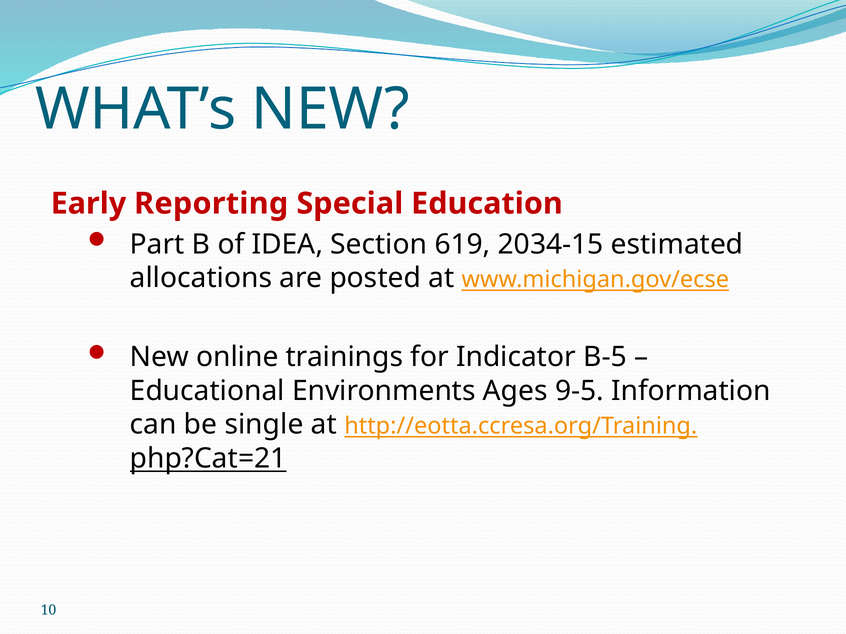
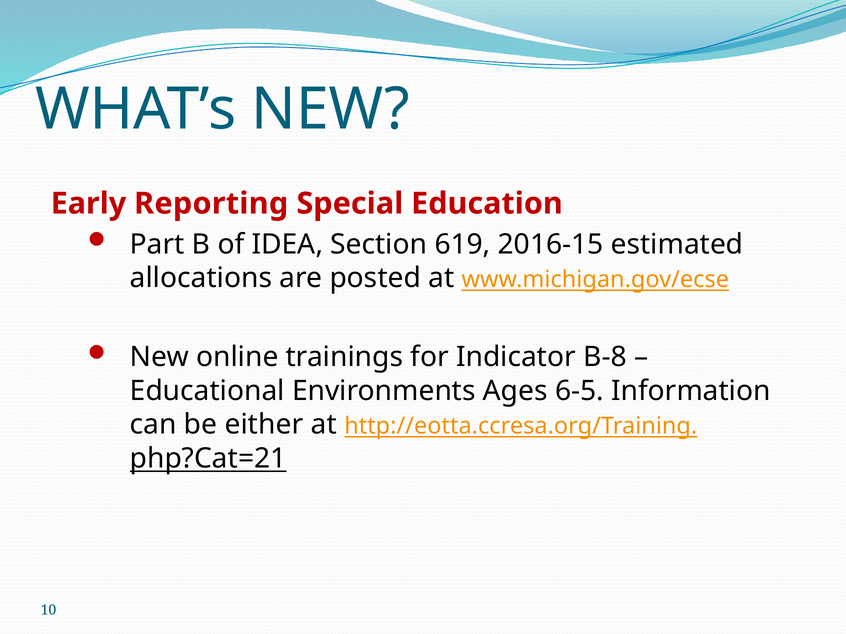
2034-15: 2034-15 -> 2016-15
B-5: B-5 -> B-8
9-5: 9-5 -> 6-5
single: single -> either
